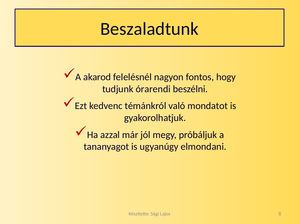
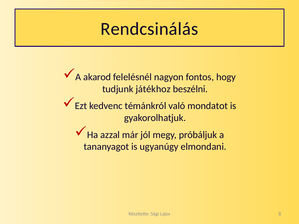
Beszaladtunk: Beszaladtunk -> Rendcsinálás
órarendi: órarendi -> játékhoz
